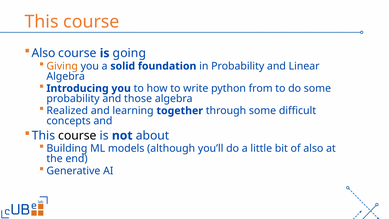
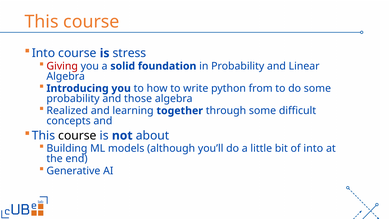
Also at (44, 53): Also -> Into
going: going -> stress
Giving colour: orange -> red
of also: also -> into
